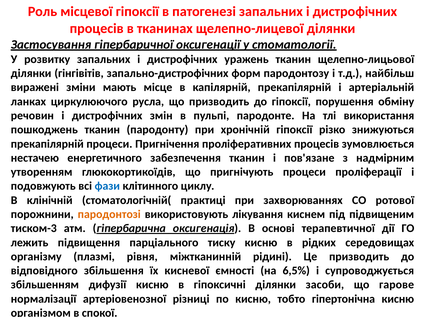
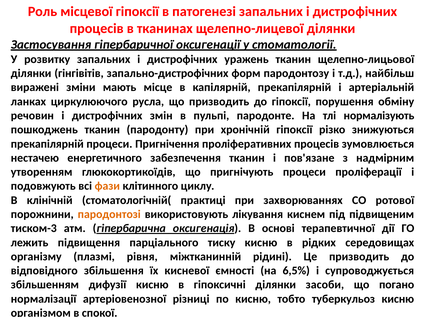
використання: використання -> нормалізують
фази colour: blue -> orange
гарове: гарове -> погано
гіпертонічна: гіпертонічна -> туберкульоз
